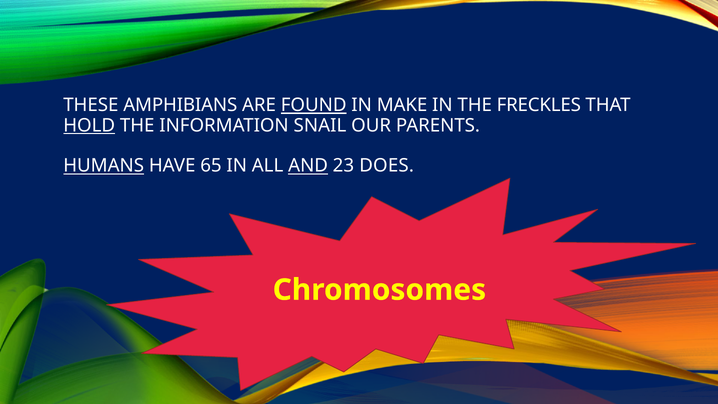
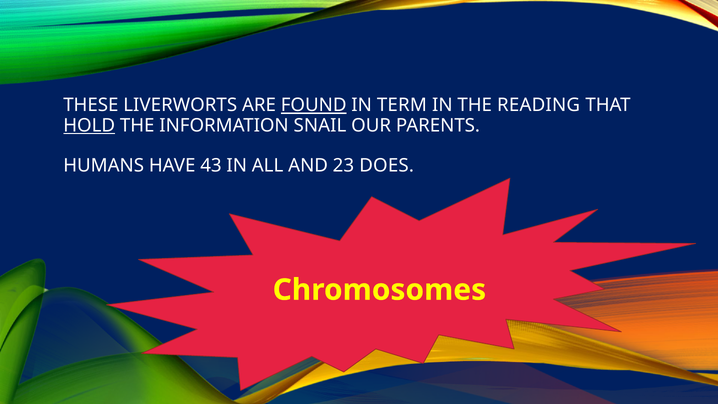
AMPHIBIANS: AMPHIBIANS -> LIVERWORTS
MAKE: MAKE -> TERM
FRECKLES: FRECKLES -> READING
HUMANS underline: present -> none
65: 65 -> 43
AND underline: present -> none
